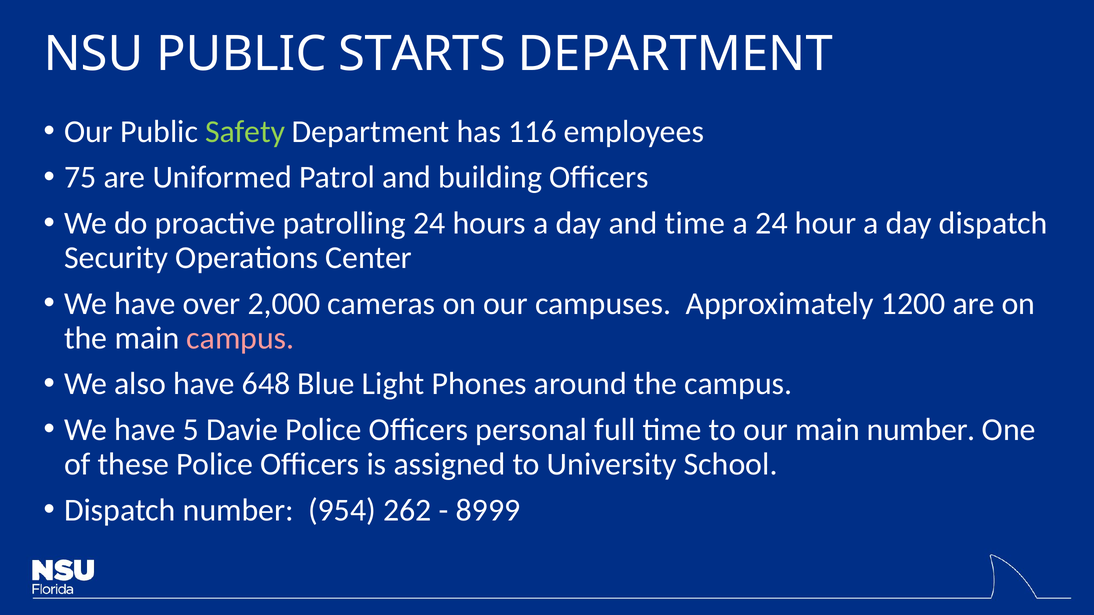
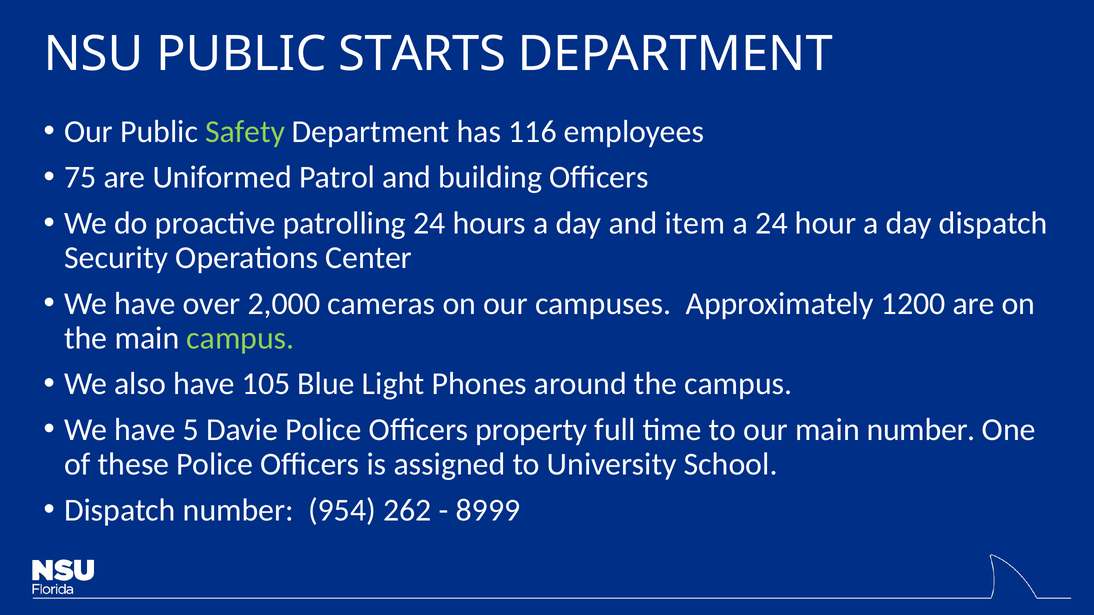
and time: time -> item
campus at (240, 338) colour: pink -> light green
648: 648 -> 105
personal: personal -> property
